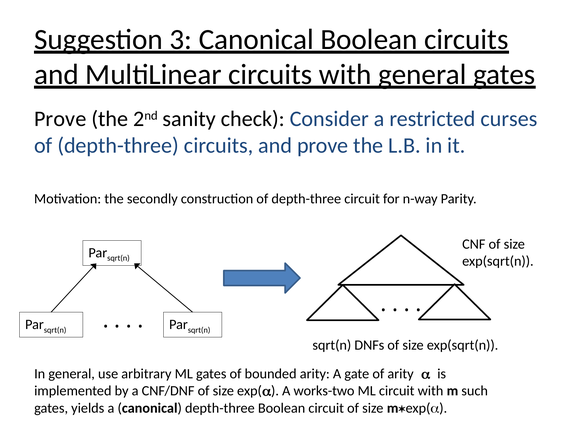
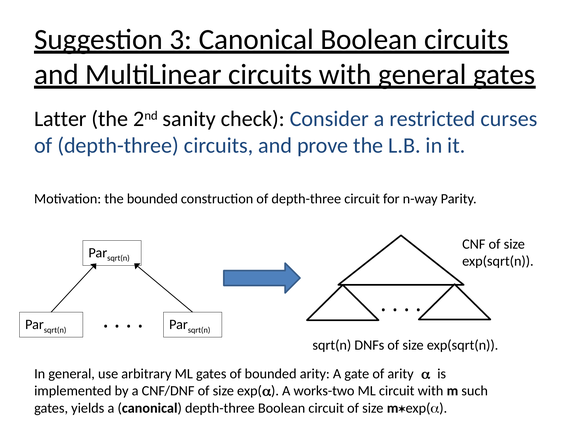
Prove at (60, 119): Prove -> Latter
the secondly: secondly -> bounded
